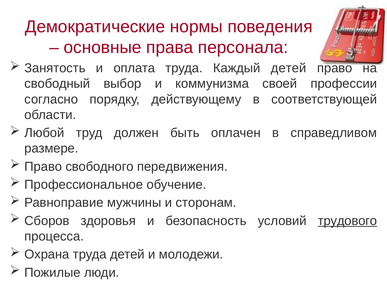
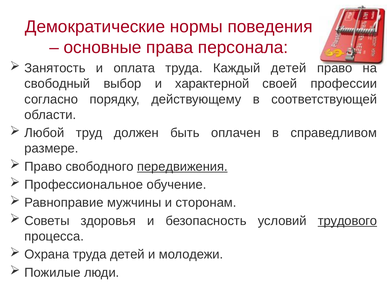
коммунизма: коммунизма -> характерной
передвижения underline: none -> present
Сборов: Сборов -> Советы
